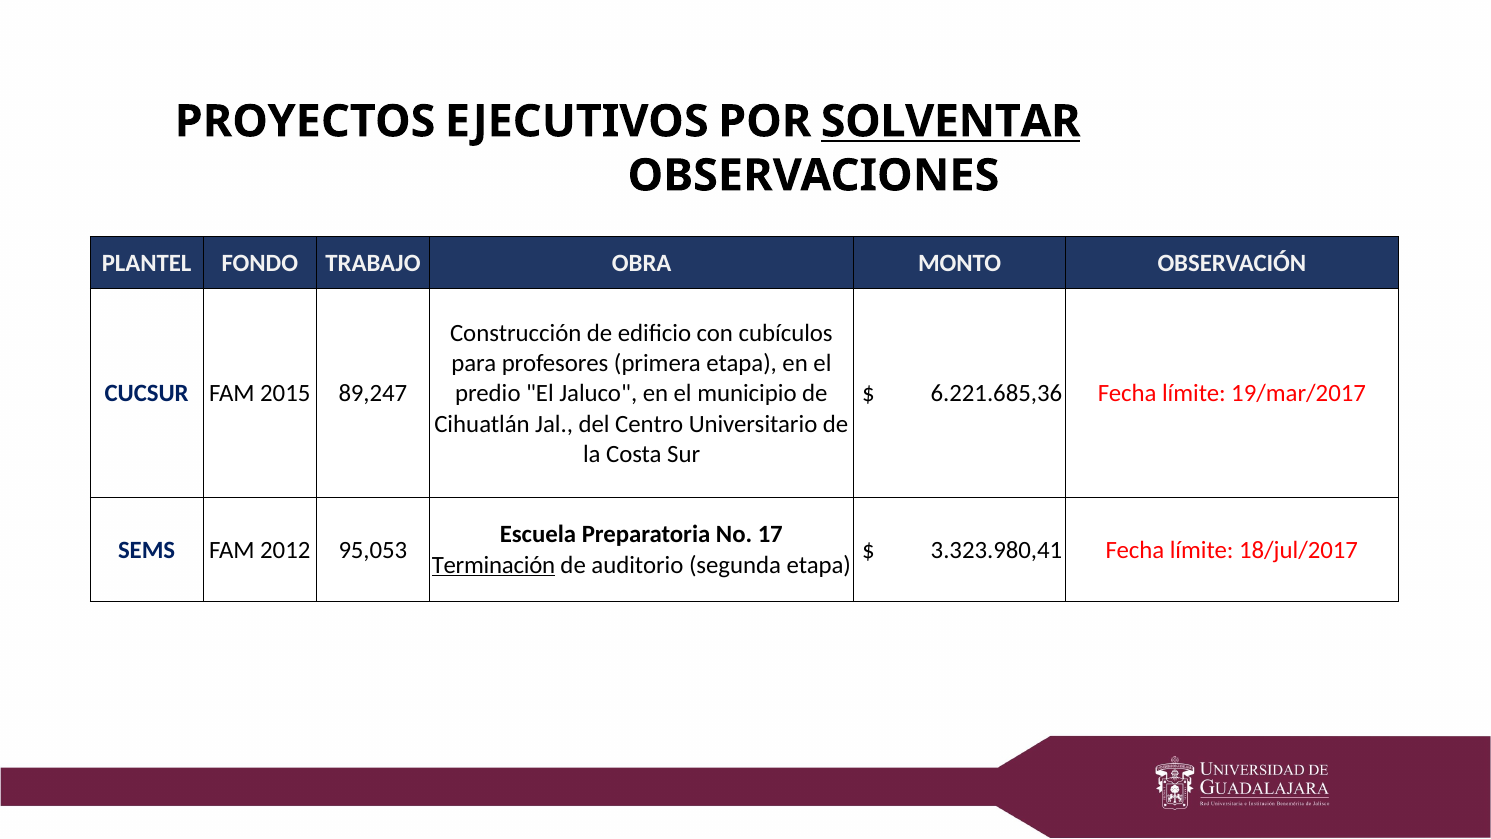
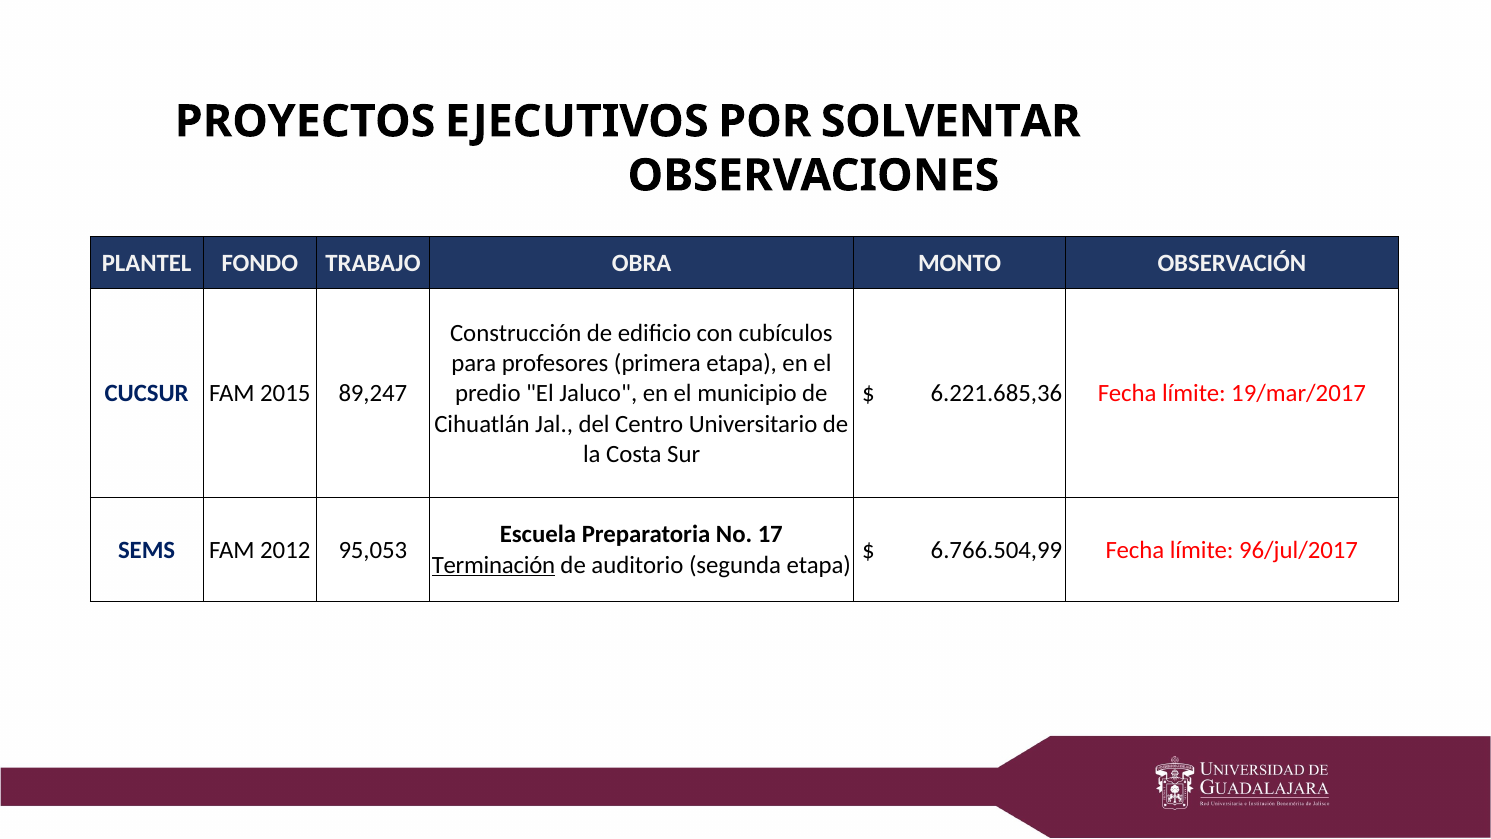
SOLVENTAR underline: present -> none
3.323.980,41: 3.323.980,41 -> 6.766.504,99
18/jul/2017: 18/jul/2017 -> 96/jul/2017
